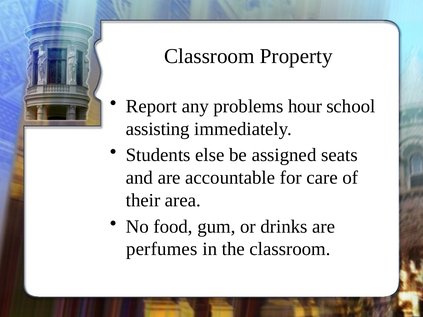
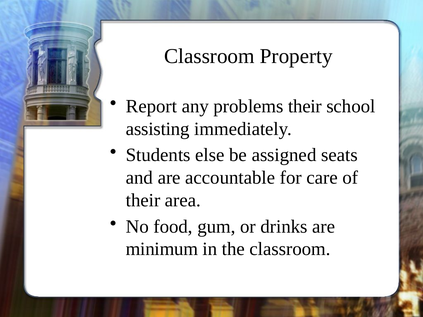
problems hour: hour -> their
perfumes: perfumes -> minimum
